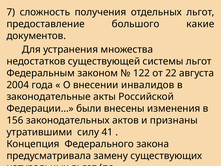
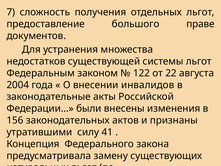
какие: какие -> праве
